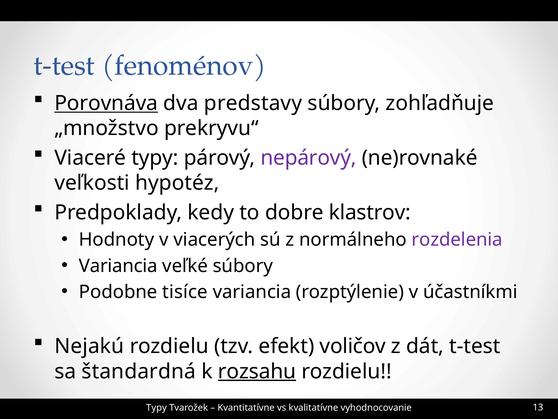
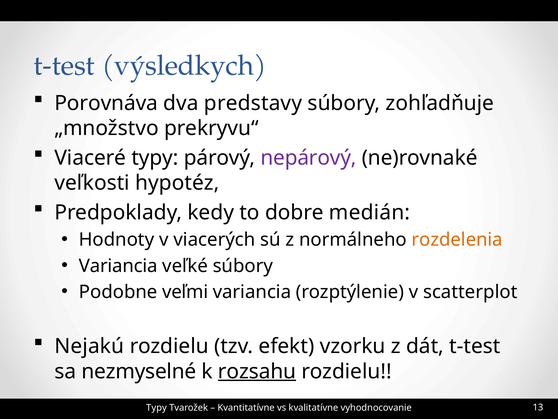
fenoménov: fenoménov -> výsledkych
Porovnáva underline: present -> none
klastrov: klastrov -> medián
rozdelenia colour: purple -> orange
tisíce: tisíce -> veľmi
účastníkmi: účastníkmi -> scatterplot
voličov: voličov -> vzorku
štandardná: štandardná -> nezmyselné
